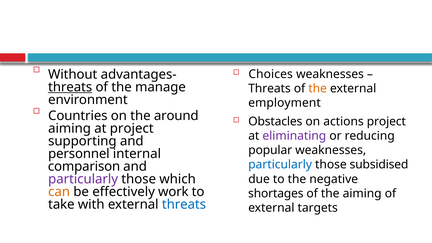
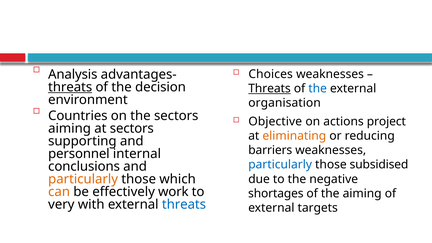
Without: Without -> Analysis
manage: manage -> decision
Threats at (269, 88) underline: none -> present
the at (318, 88) colour: orange -> blue
employment: employment -> organisation
the around: around -> sectors
Obstacles: Obstacles -> Objective
at project: project -> sectors
eliminating colour: purple -> orange
popular: popular -> barriers
comparison: comparison -> conclusions
particularly at (83, 179) colour: purple -> orange
take: take -> very
